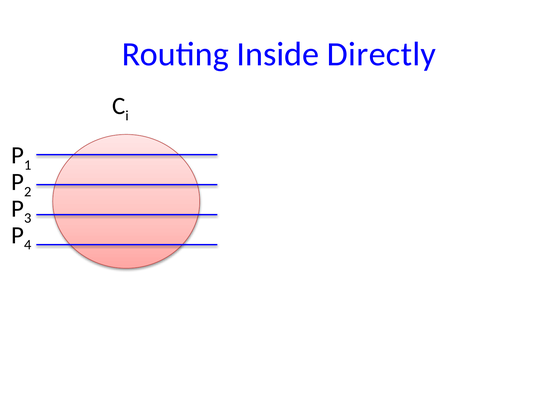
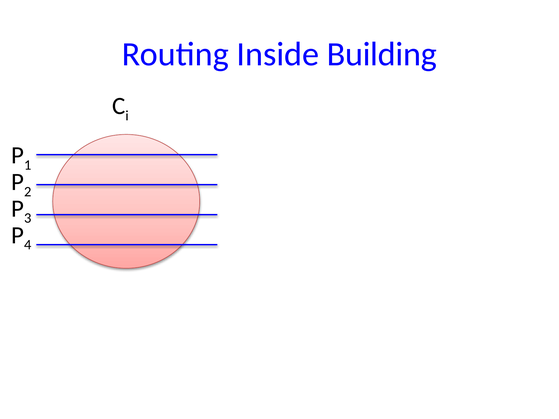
Directly: Directly -> Building
